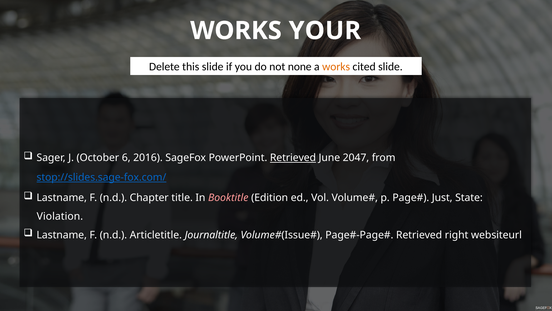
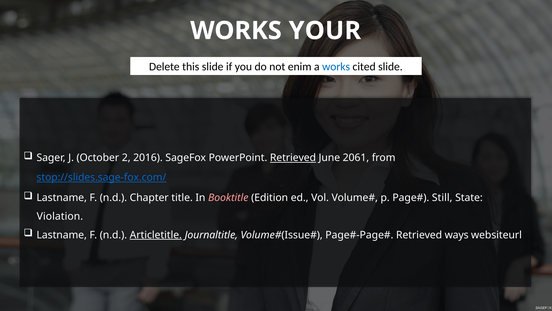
none: none -> enim
works at (336, 67) colour: orange -> blue
6: 6 -> 2
2047: 2047 -> 2061
Just: Just -> Still
Articletitle underline: none -> present
right: right -> ways
